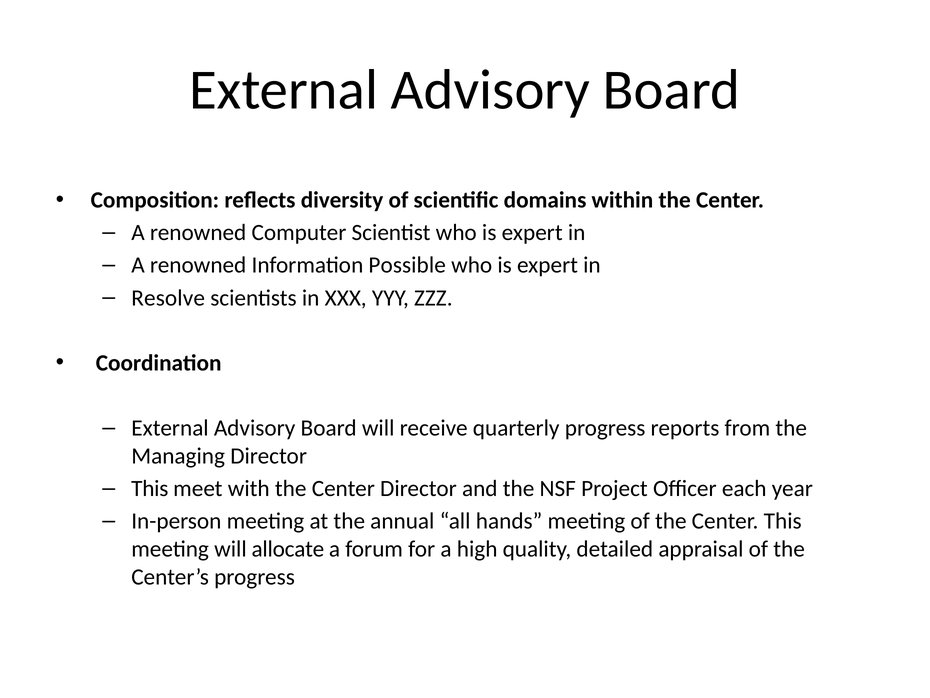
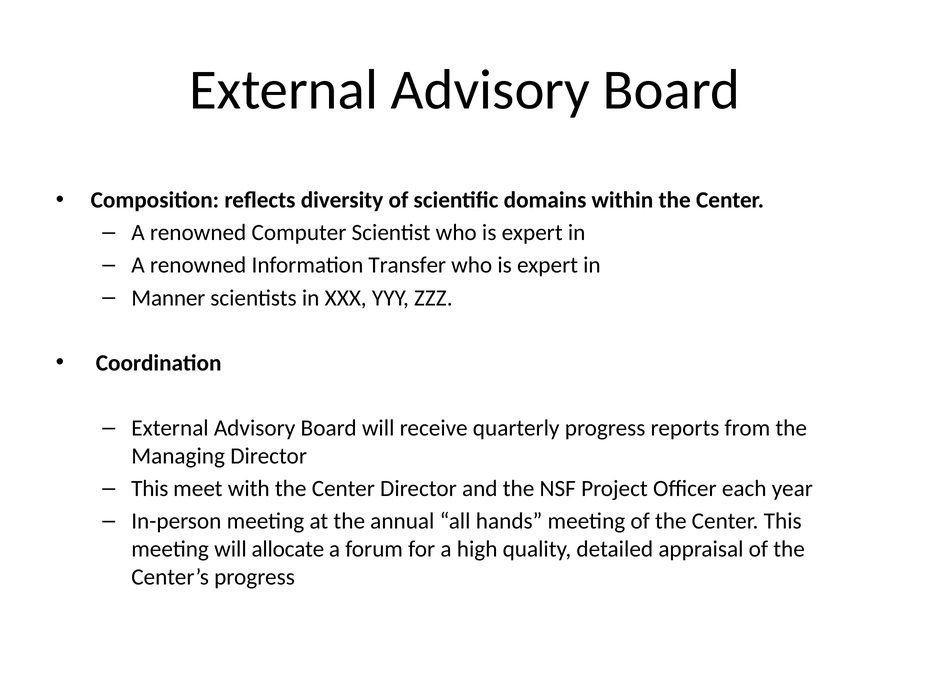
Possible: Possible -> Transfer
Resolve: Resolve -> Manner
